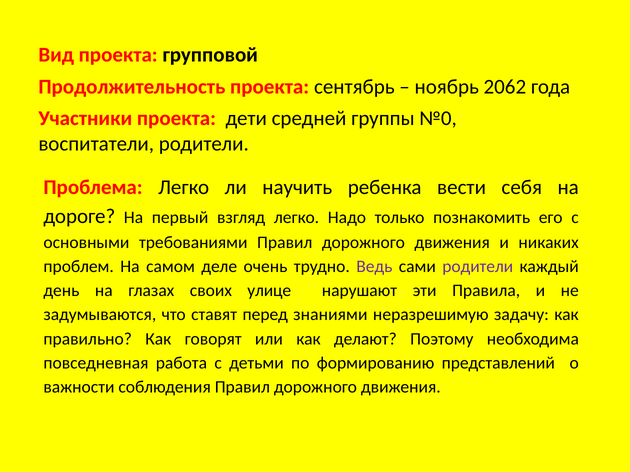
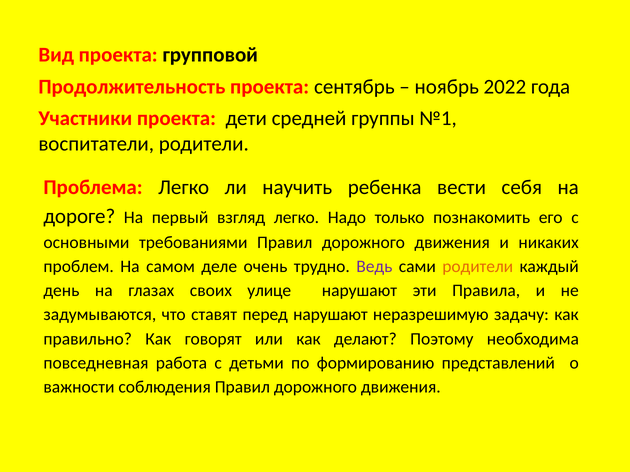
2062: 2062 -> 2022
№0: №0 -> №1
родители at (478, 267) colour: purple -> orange
перед знаниями: знаниями -> нарушают
